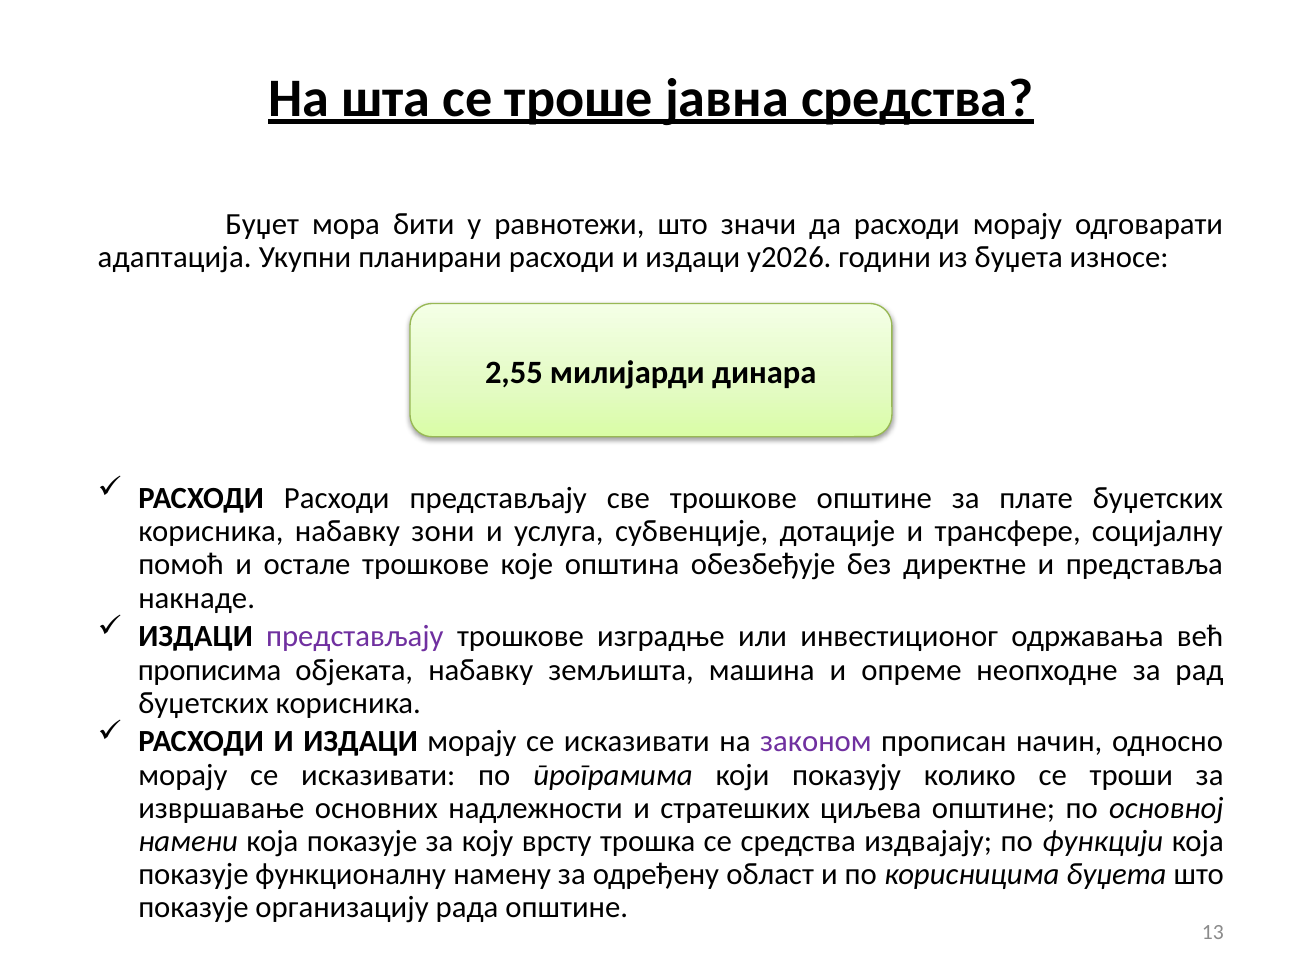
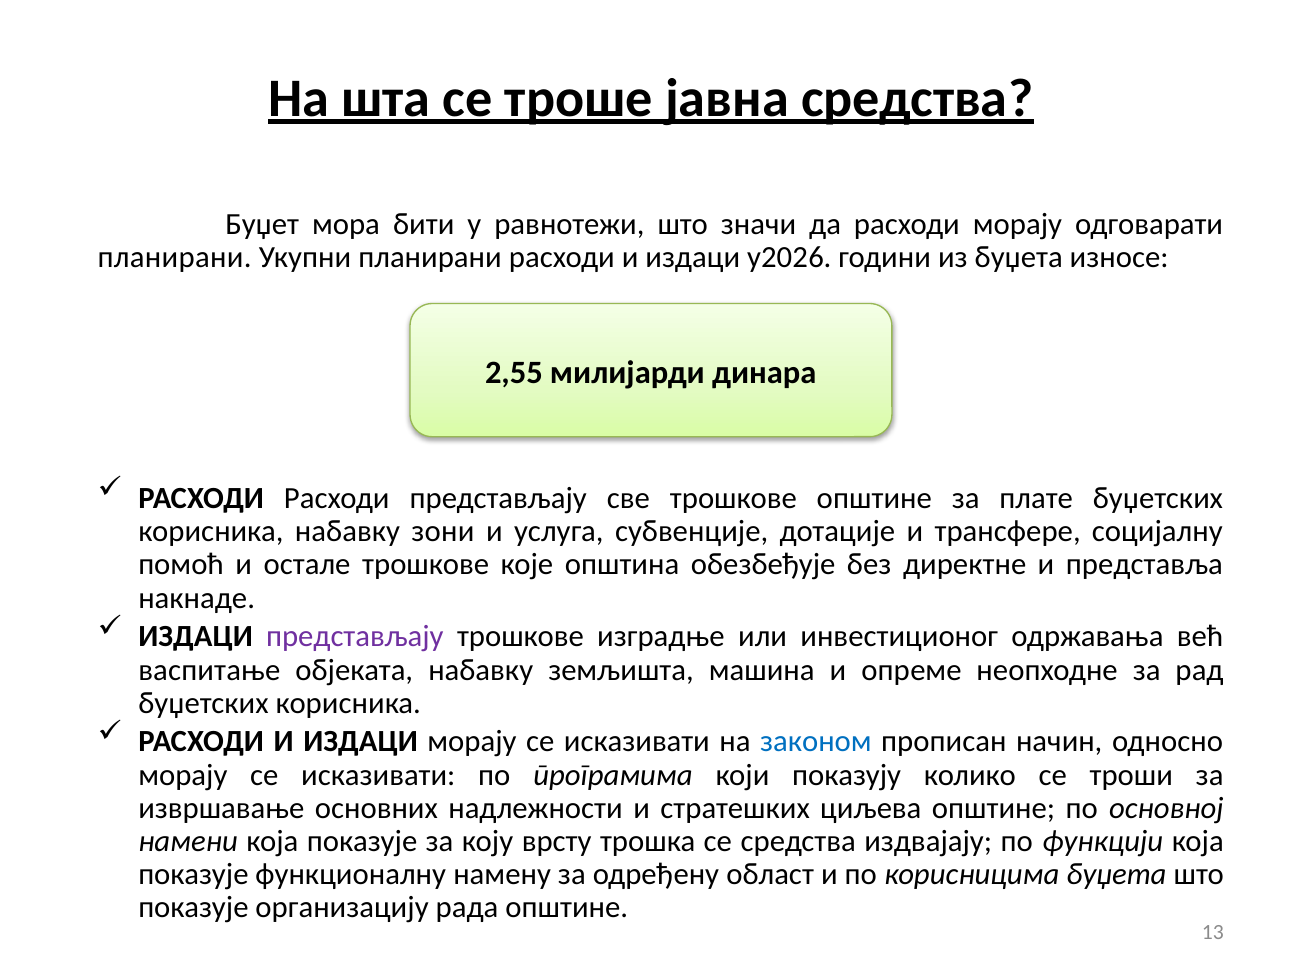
адаптација at (175, 258): адаптација -> планирани
прописима: прописима -> васпитање
законом colour: purple -> blue
